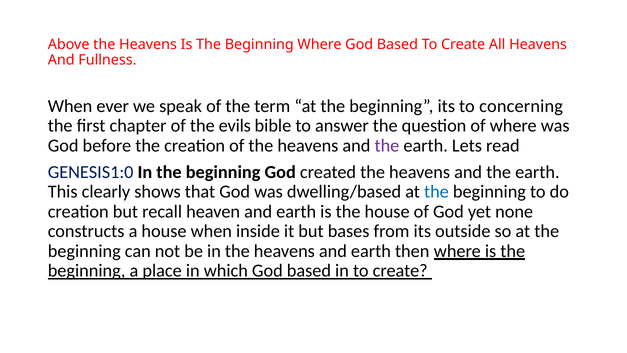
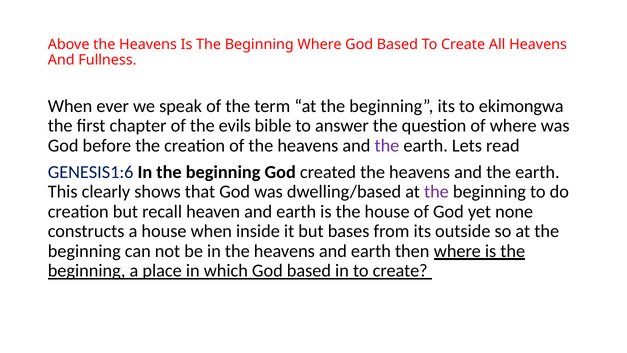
concerning: concerning -> ekimongwa
GENESIS1:0: GENESIS1:0 -> GENESIS1:6
the at (436, 192) colour: blue -> purple
